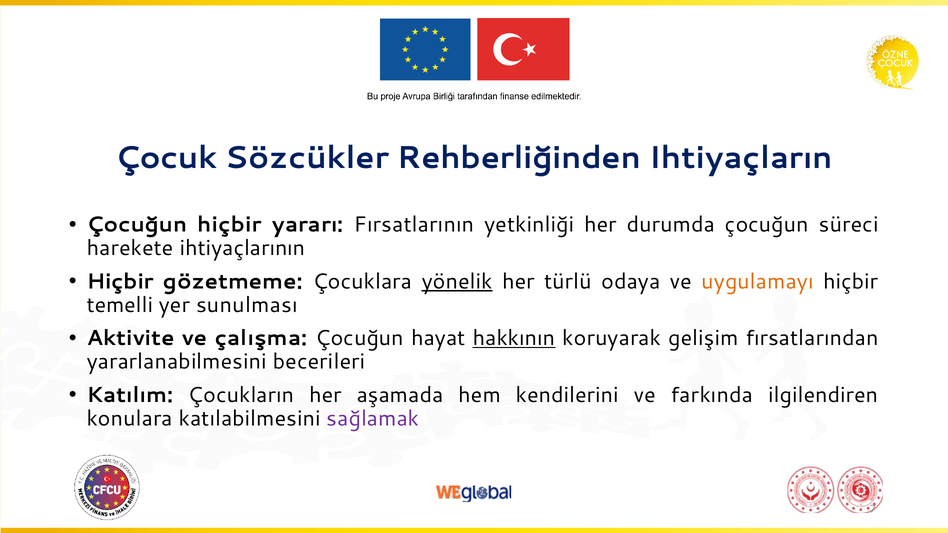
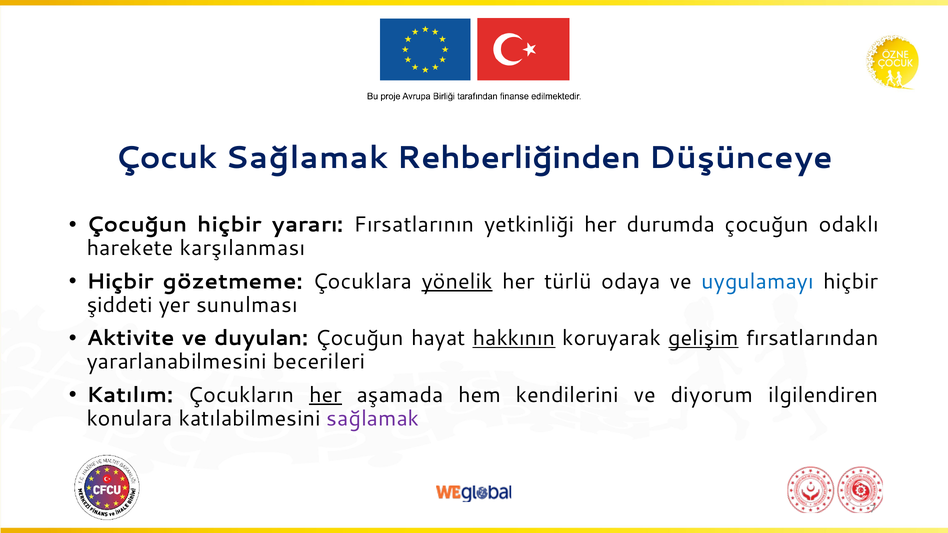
Çocuk Sözcükler: Sözcükler -> Sağlamak
Ihtiyaçların: Ihtiyaçların -> Düşünceye
süreci: süreci -> odaklı
ihtiyaçlarının: ihtiyaçlarının -> karşılanması
uygulamayı colour: orange -> blue
temelli: temelli -> şiddeti
çalışma: çalışma -> duyulan
gelişim underline: none -> present
her at (325, 395) underline: none -> present
farkında: farkında -> diyorum
